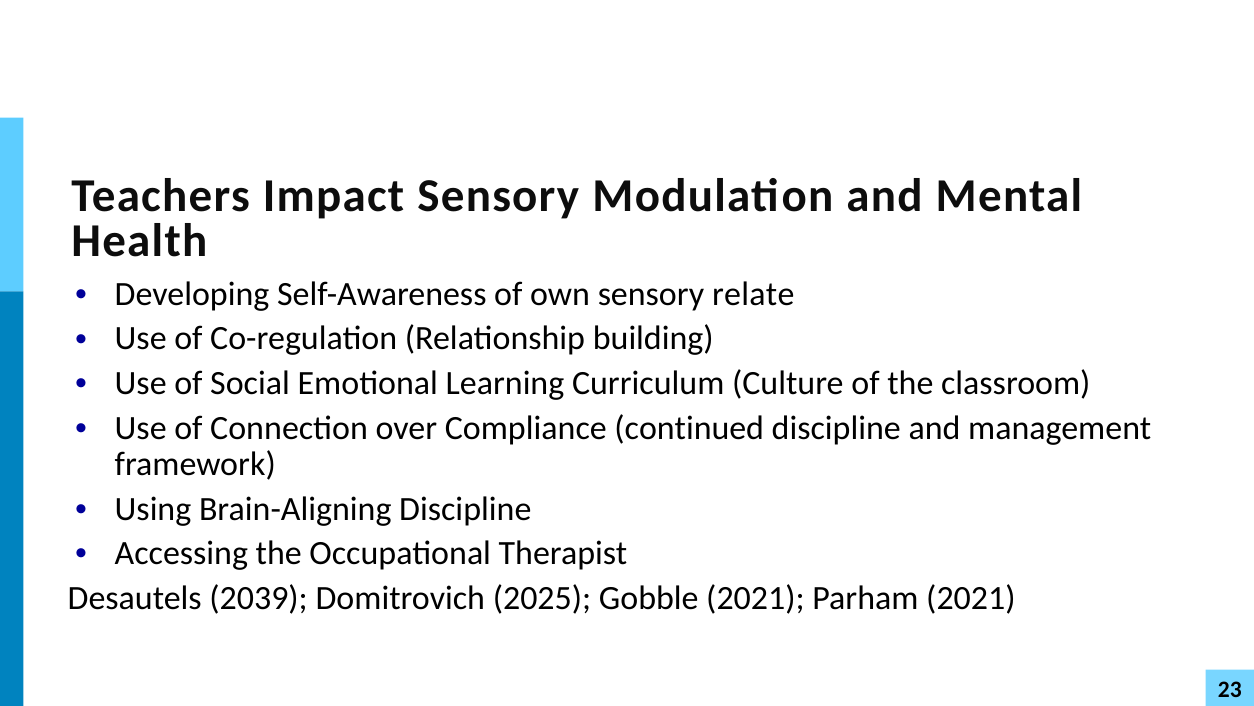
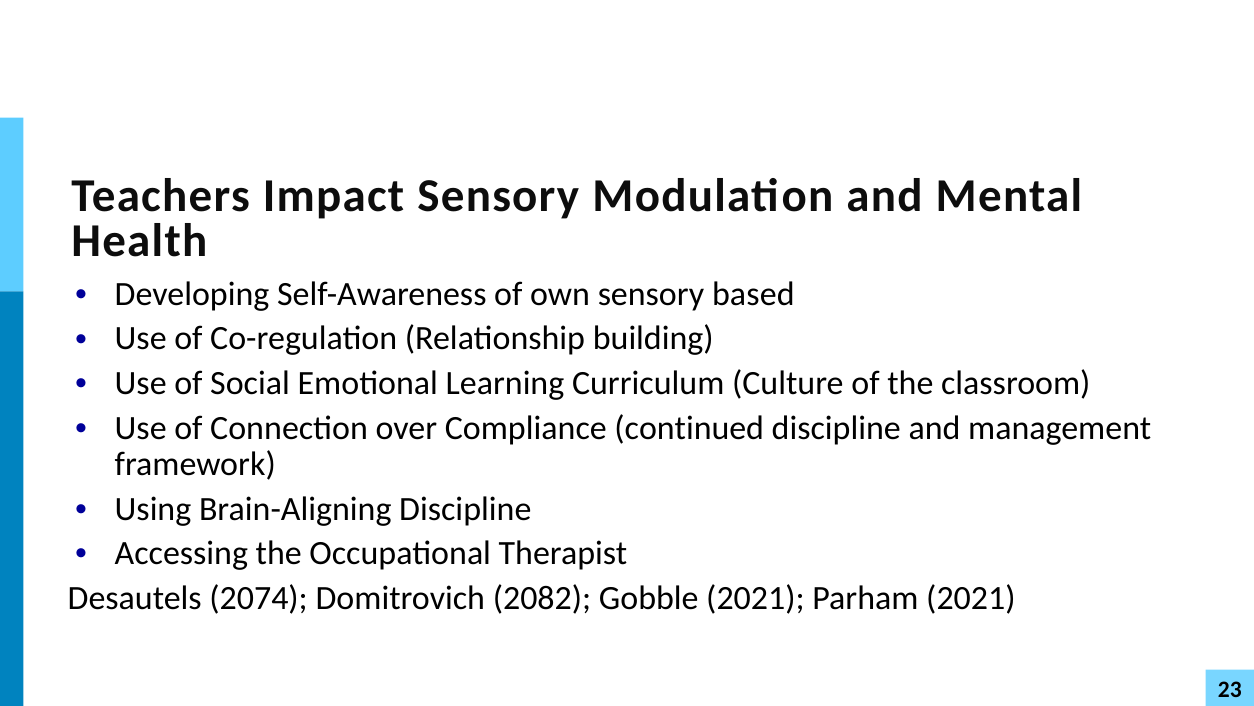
relate: relate -> based
2039: 2039 -> 2074
2025: 2025 -> 2082
